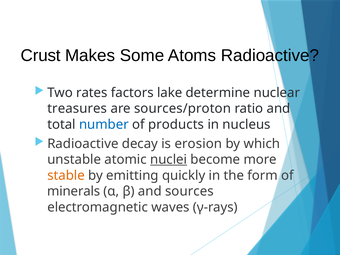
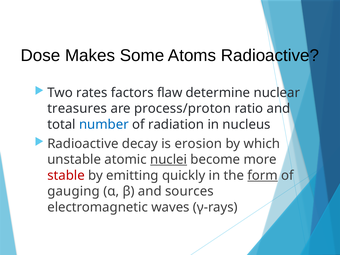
Crust: Crust -> Dose
lake: lake -> flaw
sources/proton: sources/proton -> process/proton
products: products -> radiation
stable colour: orange -> red
form underline: none -> present
minerals: minerals -> gauging
